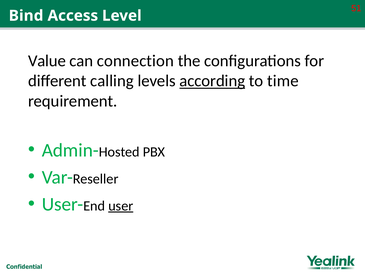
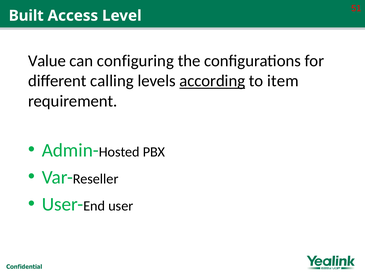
Bind: Bind -> Built
connection: connection -> configuring
time: time -> item
user underline: present -> none
